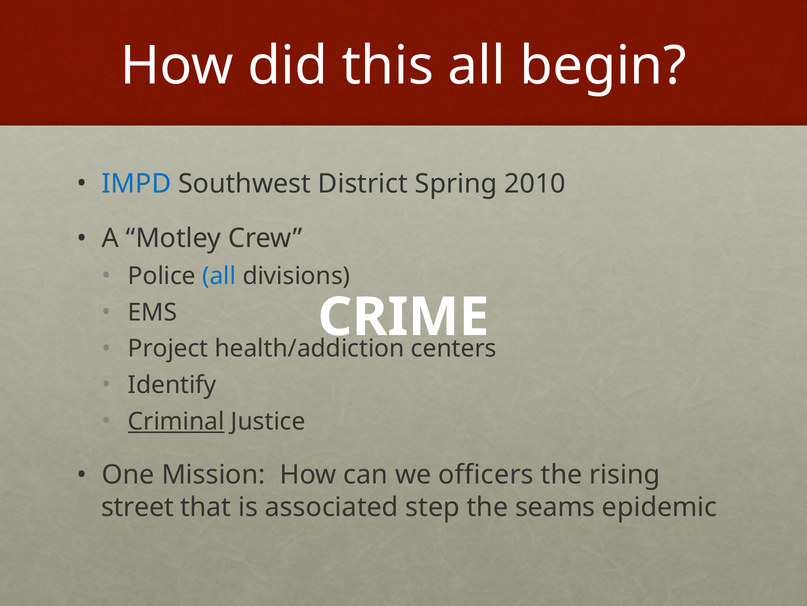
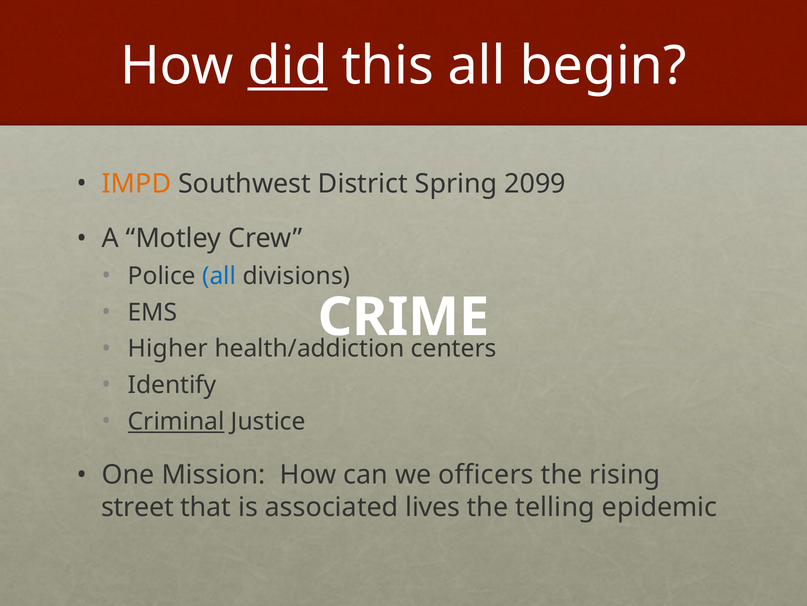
did underline: none -> present
IMPD colour: blue -> orange
2010: 2010 -> 2099
Project: Project -> Higher
step: step -> lives
seams: seams -> telling
